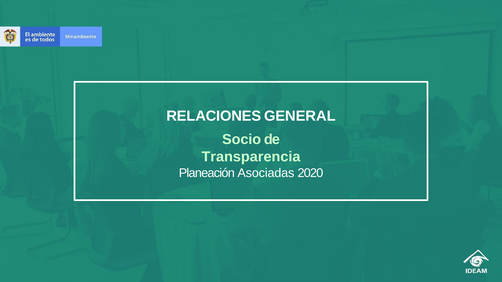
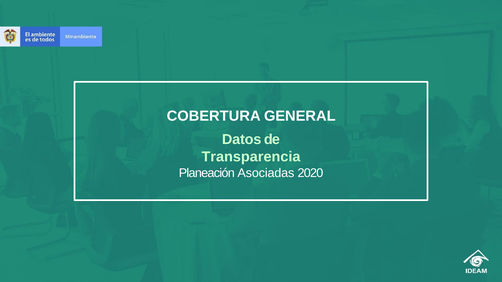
RELACIONES: RELACIONES -> COBERTURA
Socio: Socio -> Datos
